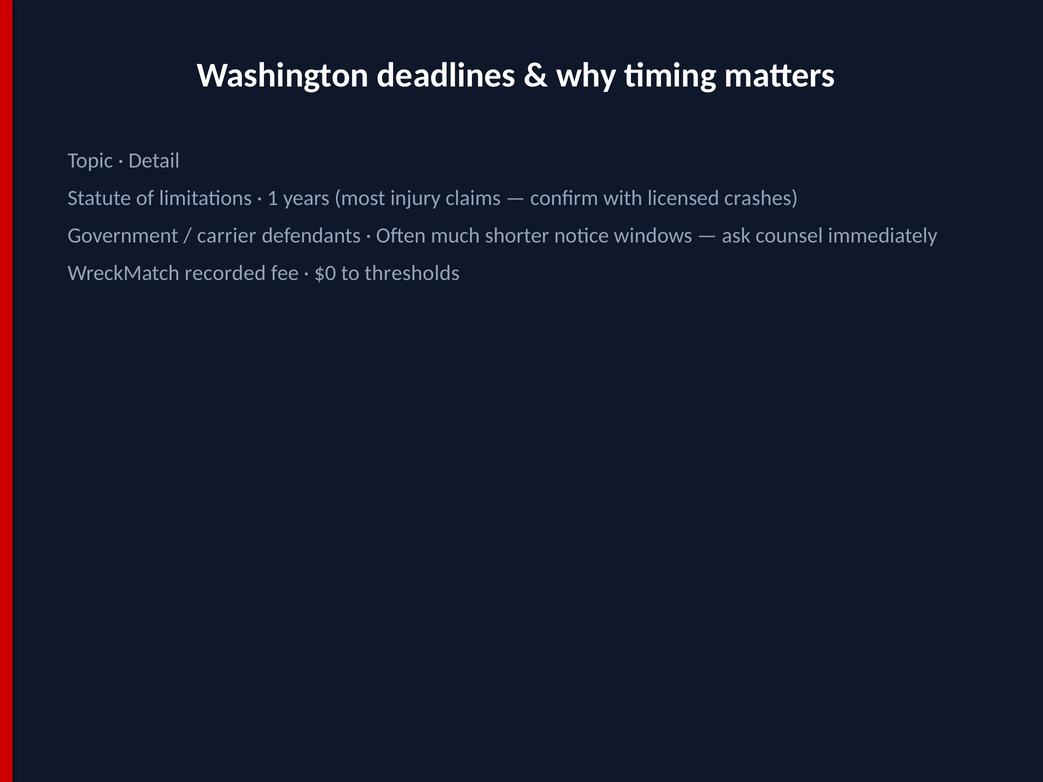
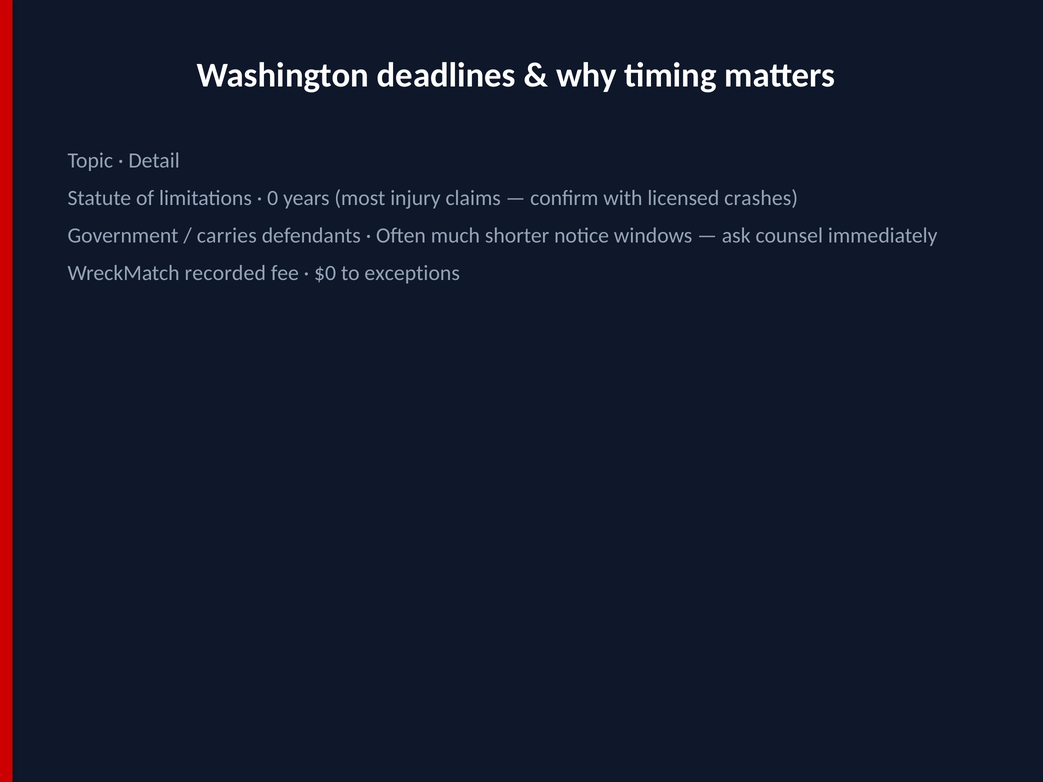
1: 1 -> 0
carrier: carrier -> carries
thresholds: thresholds -> exceptions
